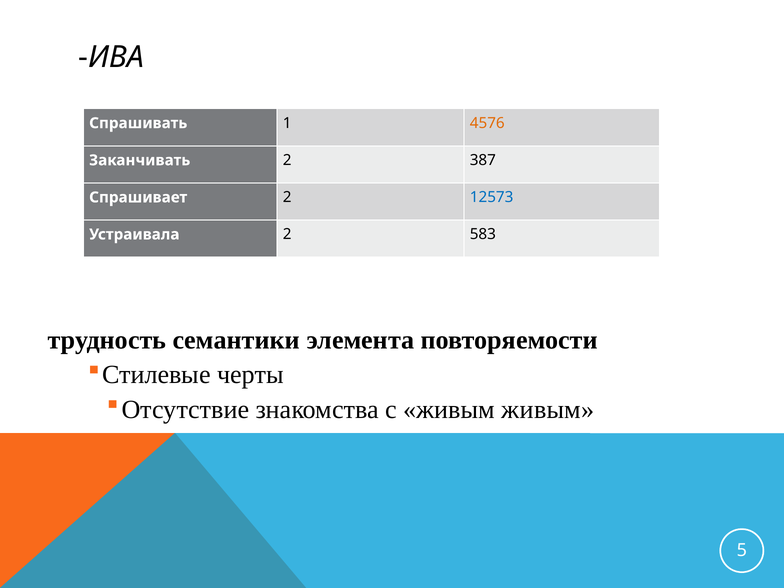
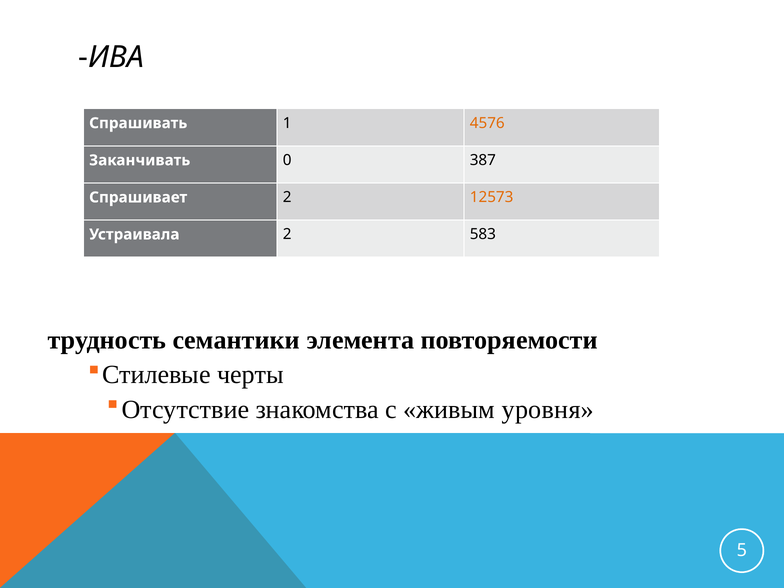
Заканчивать 2: 2 -> 0
12573 colour: blue -> orange
живым живым: живым -> уровня
